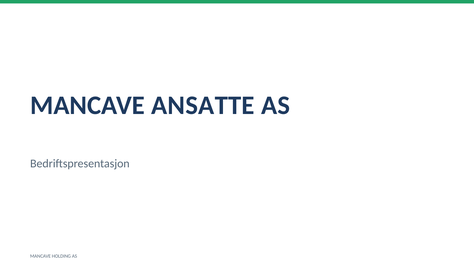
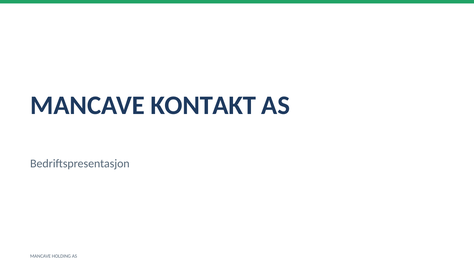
ANSATTE: ANSATTE -> KONTAKT
